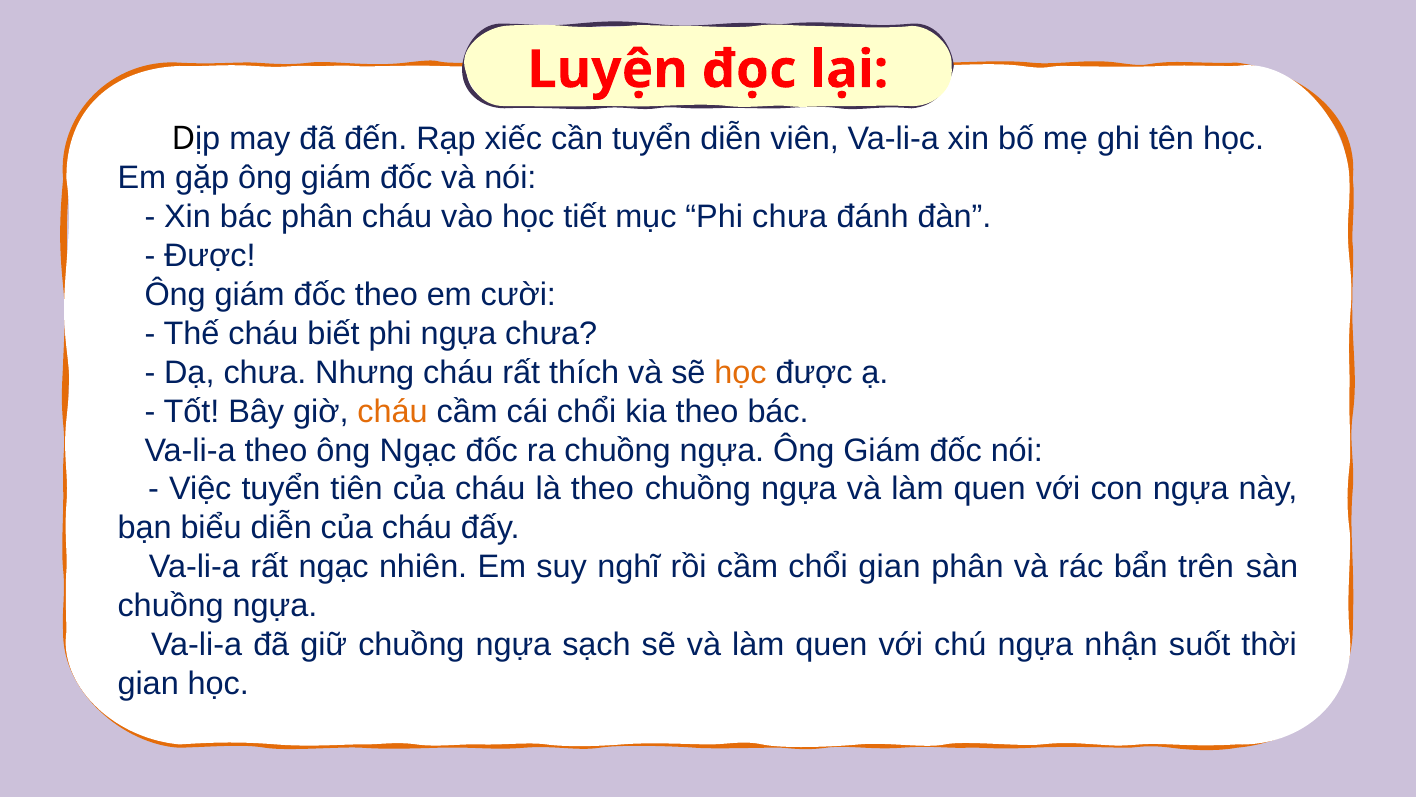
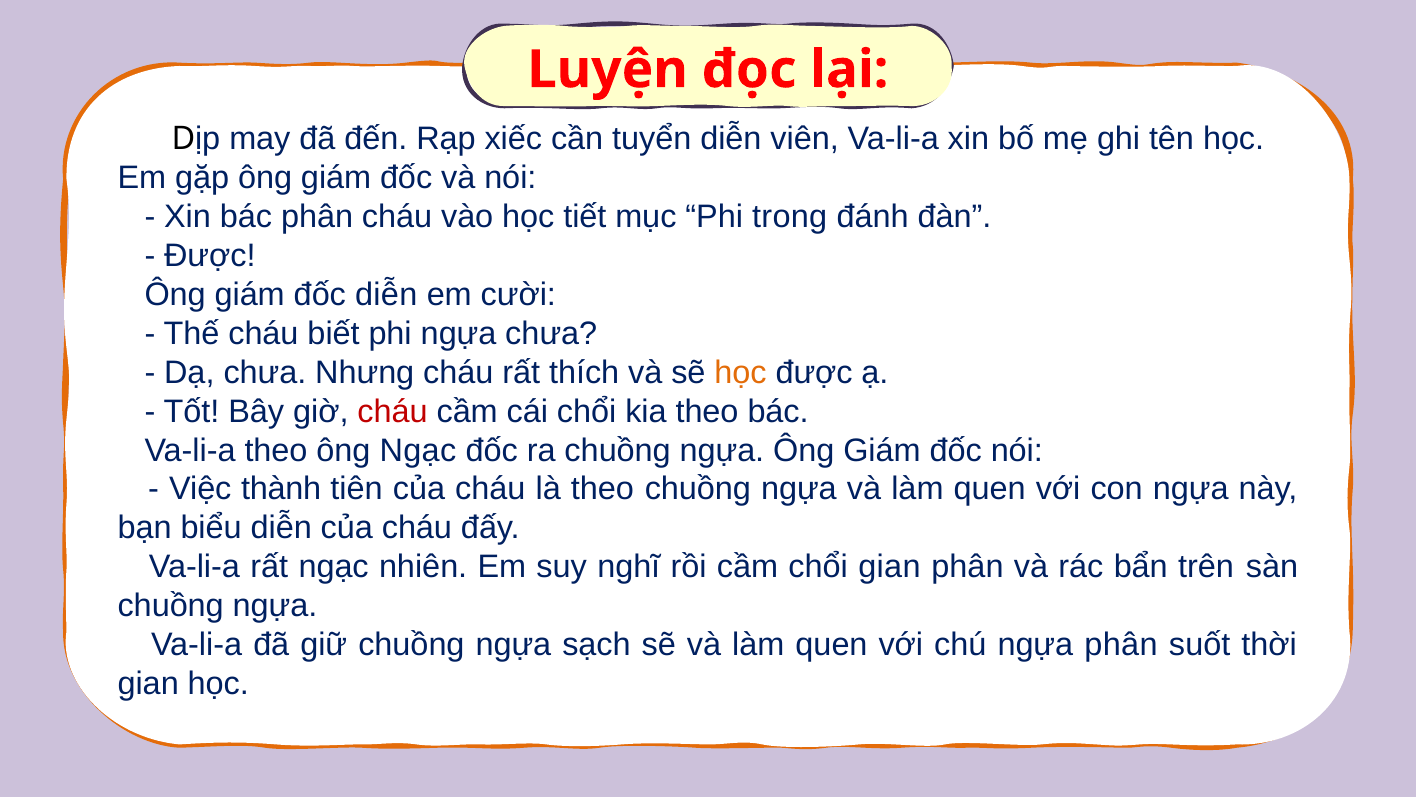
Phi chưa: chưa -> trong
đốc theo: theo -> diễn
cháu at (392, 411) colour: orange -> red
Việc tuyển: tuyển -> thành
ngựa nhận: nhận -> phân
